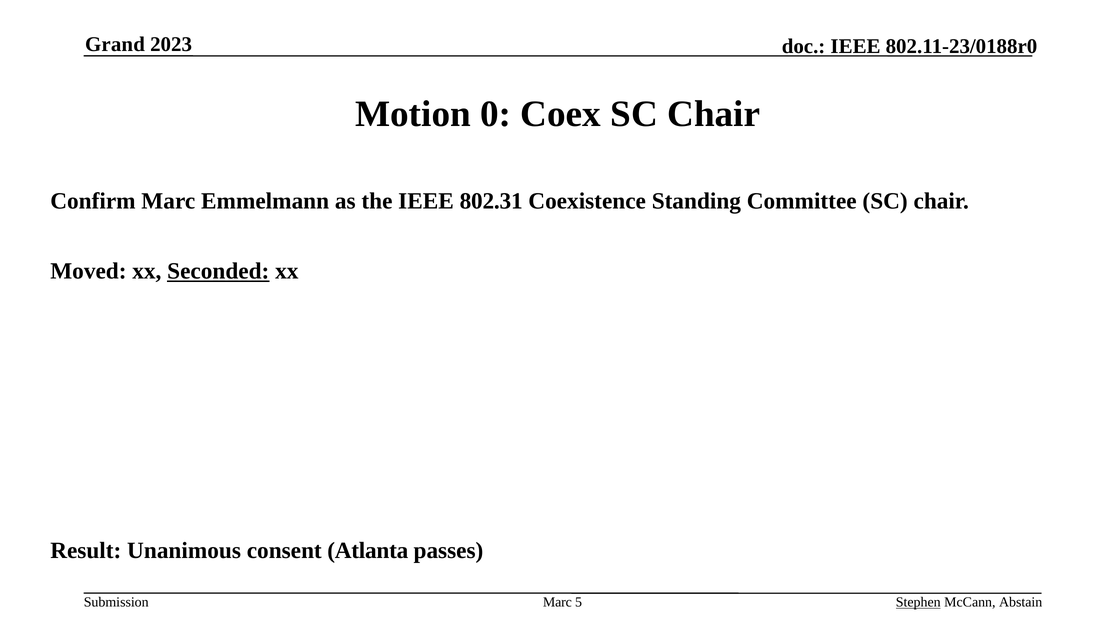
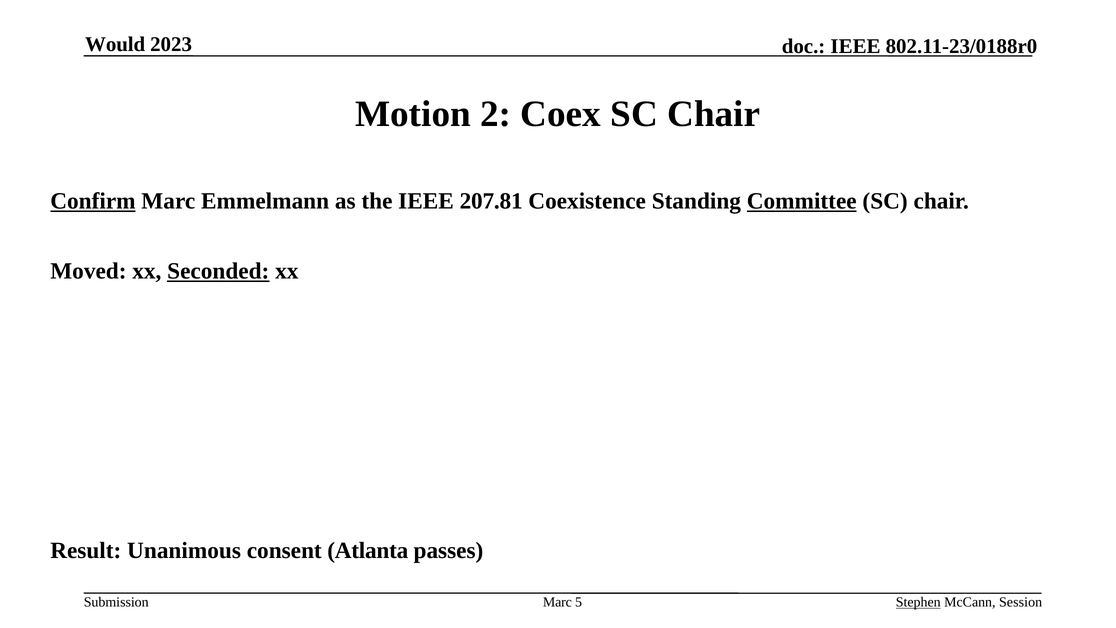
Grand: Grand -> Would
0: 0 -> 2
Confirm underline: none -> present
802.31: 802.31 -> 207.81
Committee underline: none -> present
Abstain: Abstain -> Session
